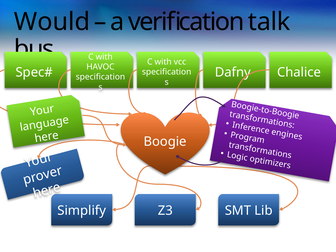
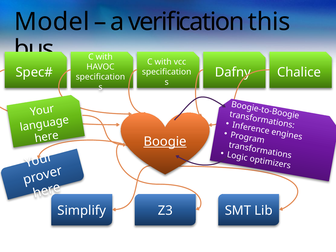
Would: Would -> Model
talk: talk -> this
Boogie underline: none -> present
